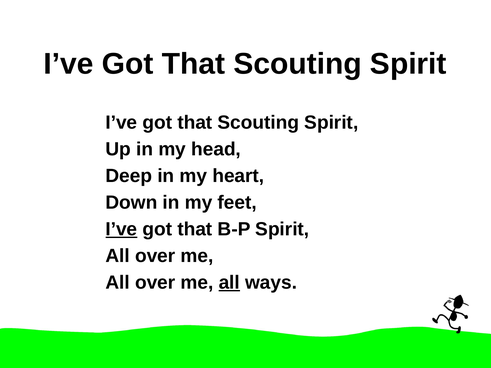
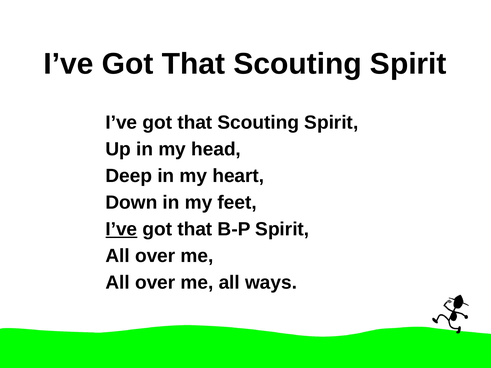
all at (229, 283) underline: present -> none
